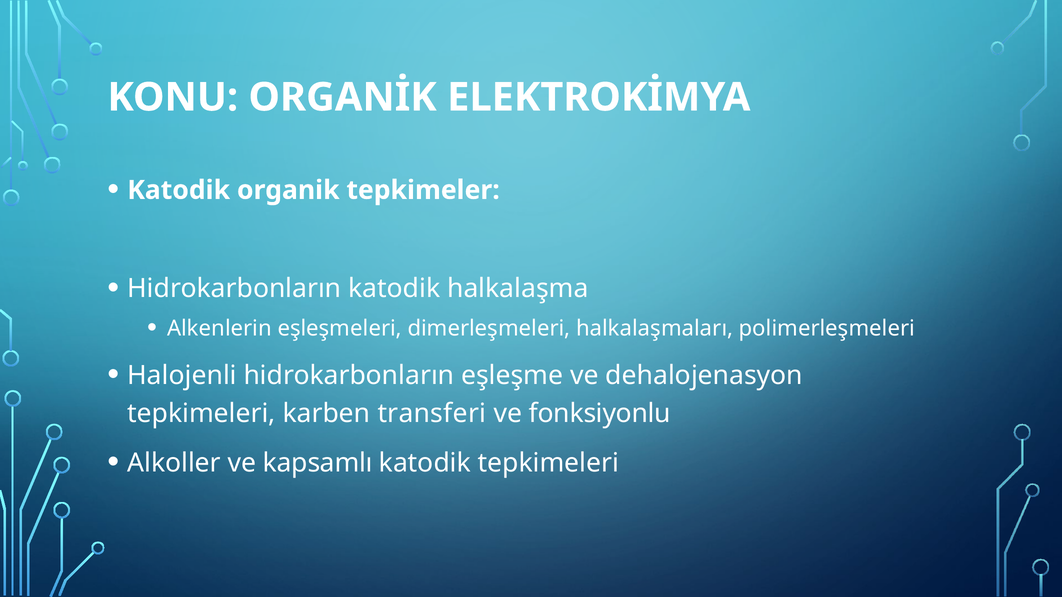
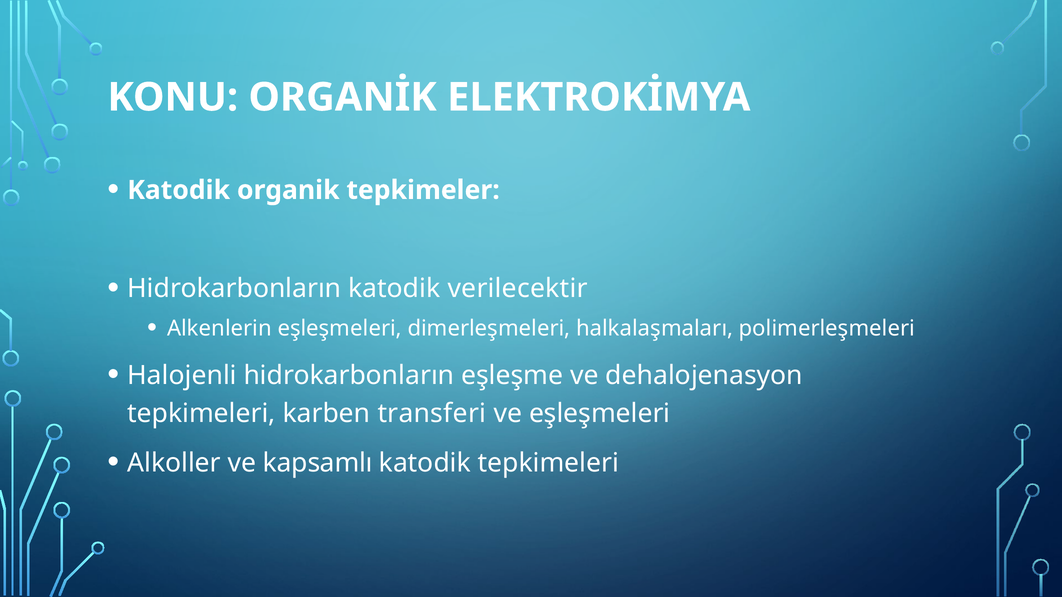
halkalaşma: halkalaşma -> verilecektir
ve fonksiyonlu: fonksiyonlu -> eşleşmeleri
